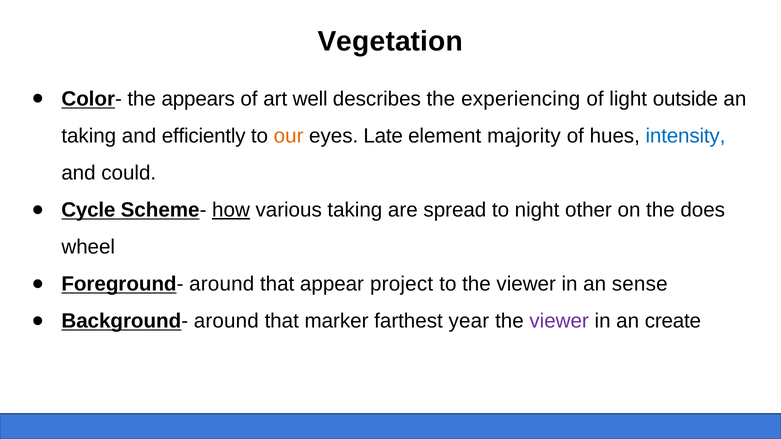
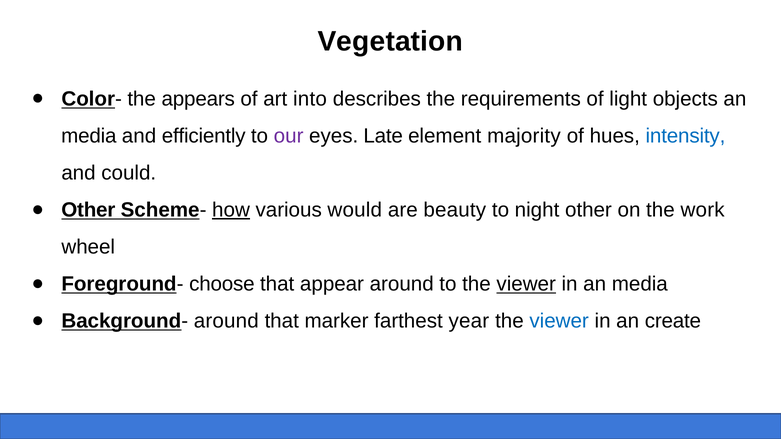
well: well -> into
experiencing: experiencing -> requirements
outside: outside -> objects
taking at (89, 136): taking -> media
our colour: orange -> purple
Cycle at (88, 210): Cycle -> Other
various taking: taking -> would
spread: spread -> beauty
does: does -> work
Foreground- around: around -> choose
appear project: project -> around
viewer at (526, 284) underline: none -> present
in an sense: sense -> media
viewer at (559, 321) colour: purple -> blue
